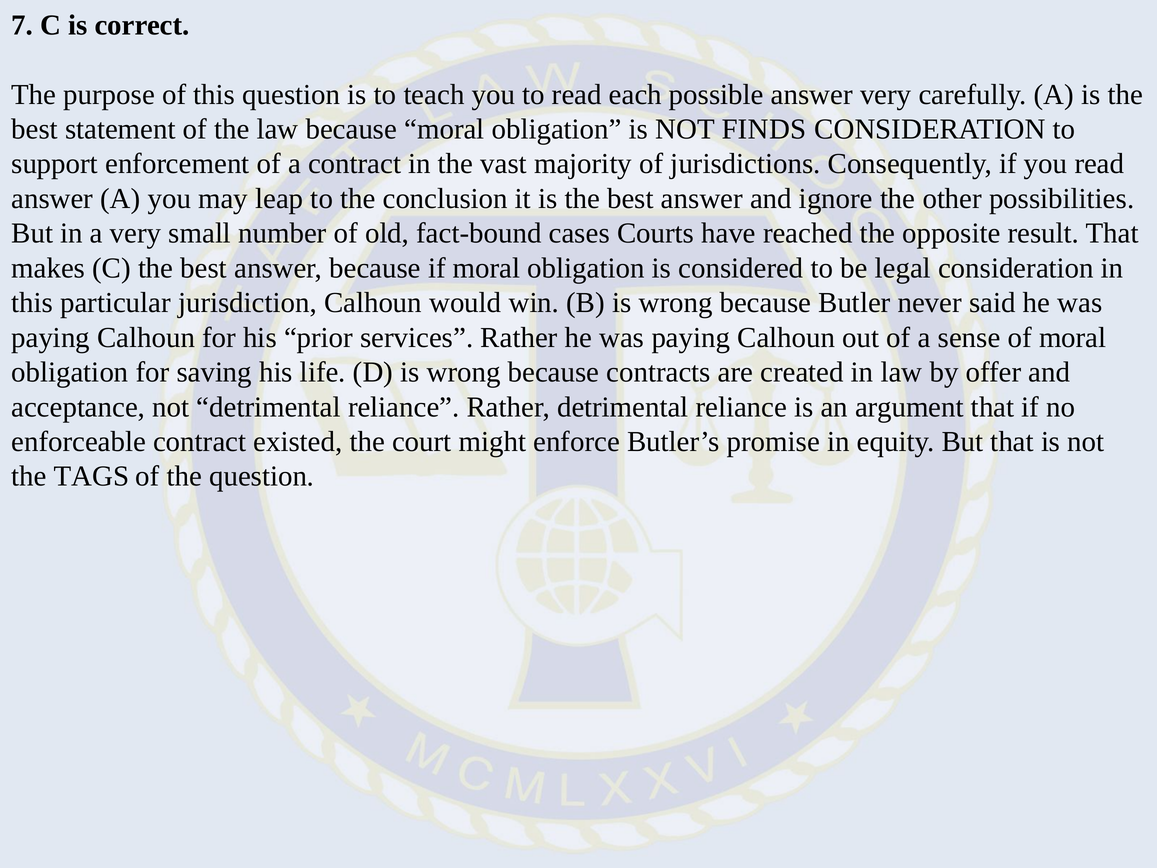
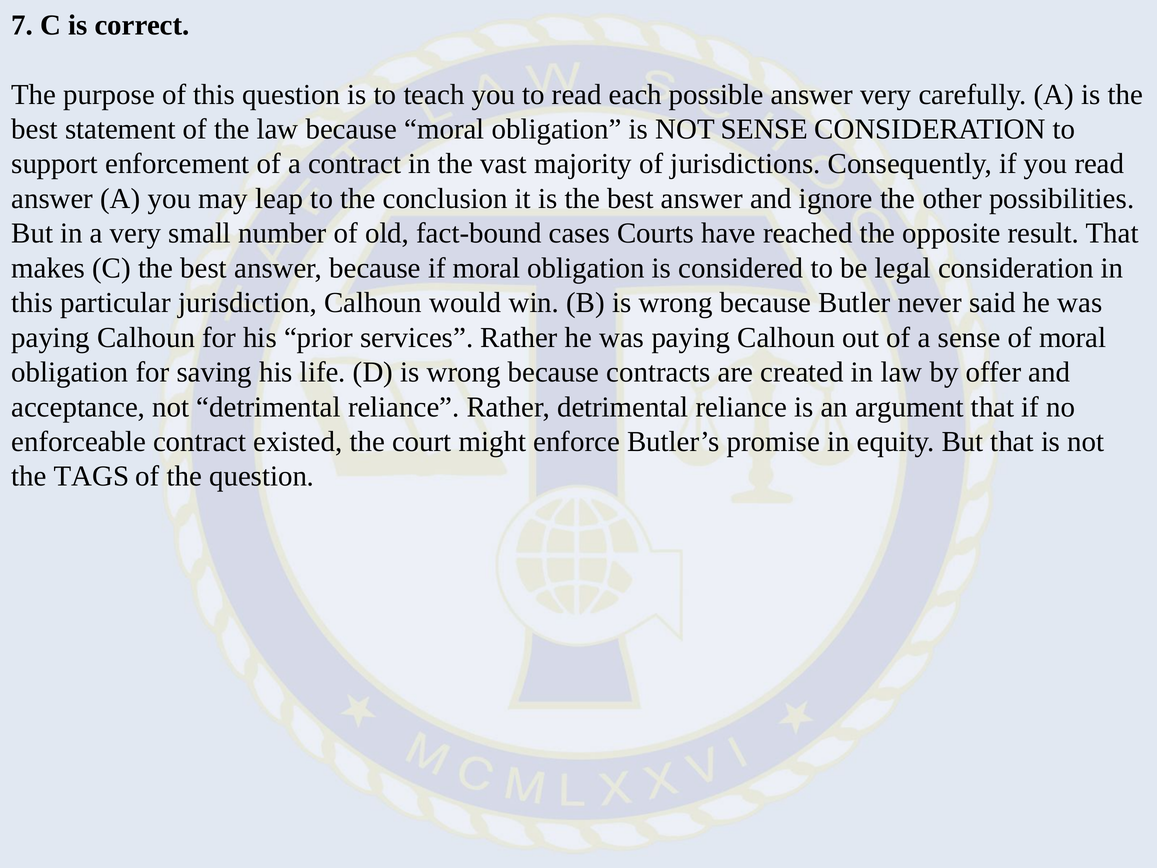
NOT FINDS: FINDS -> SENSE
